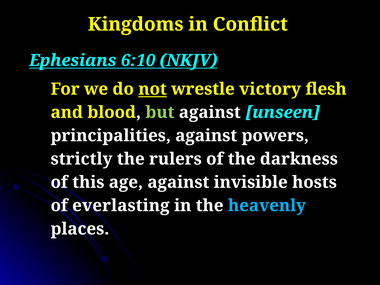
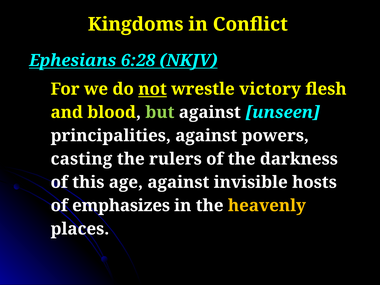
6:10: 6:10 -> 6:28
strictly: strictly -> casting
everlasting: everlasting -> emphasizes
heavenly colour: light blue -> yellow
